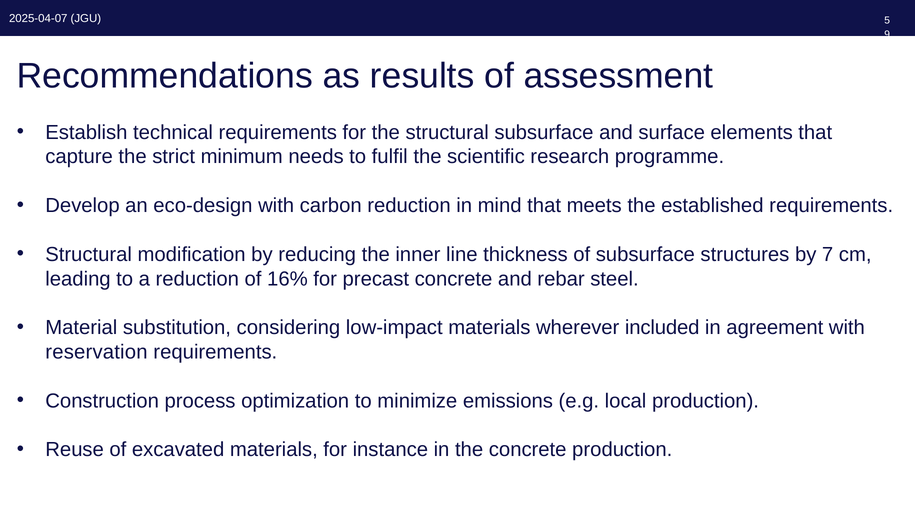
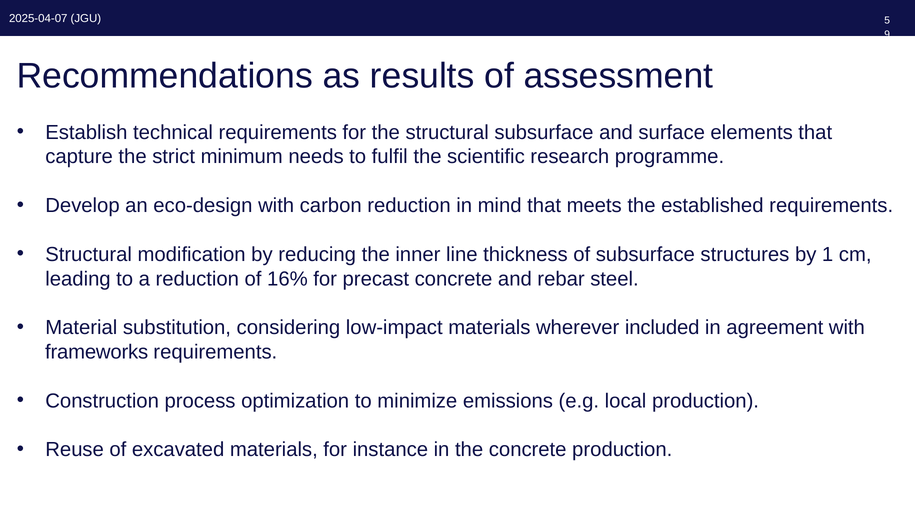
7: 7 -> 1
reservation: reservation -> frameworks
